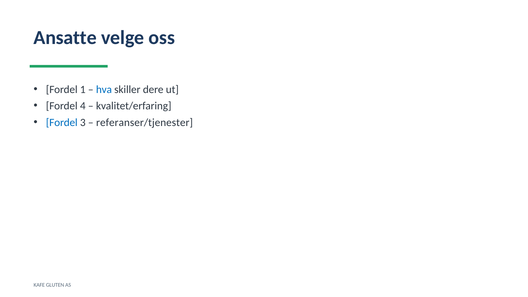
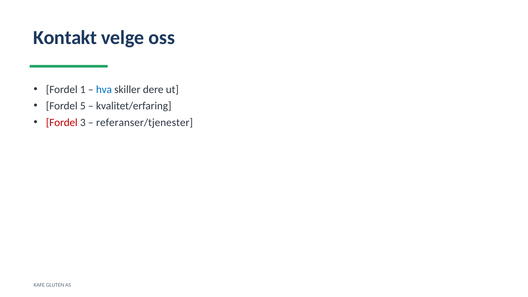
Ansatte: Ansatte -> Kontakt
4: 4 -> 5
Fordel at (62, 122) colour: blue -> red
